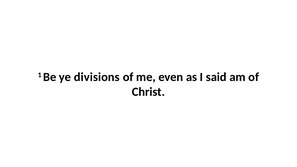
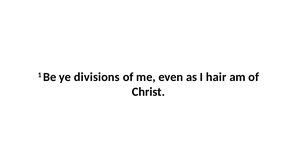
said: said -> hair
